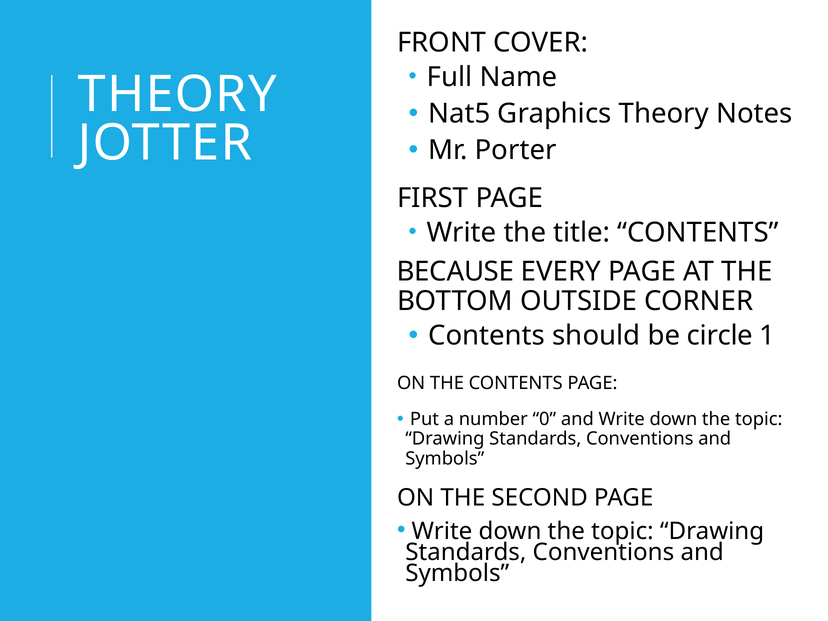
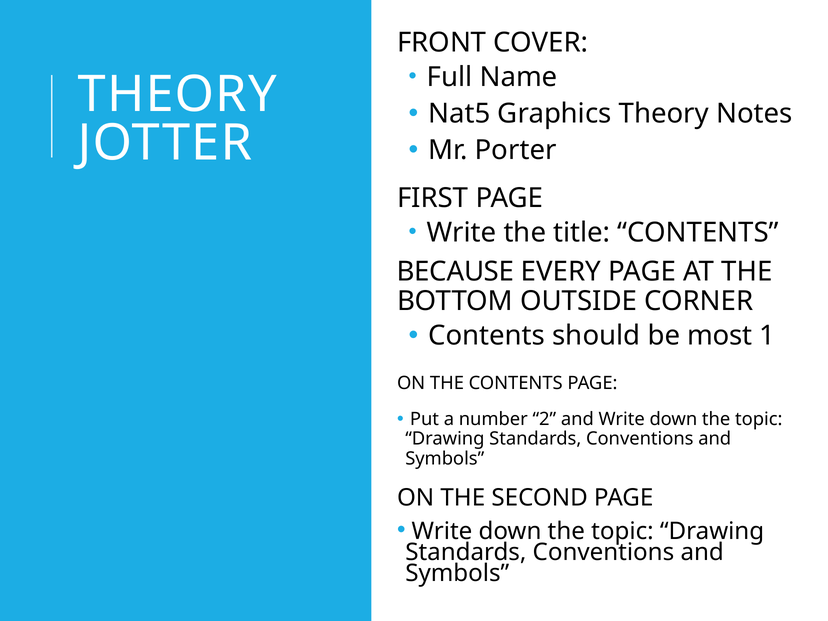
circle: circle -> most
0: 0 -> 2
